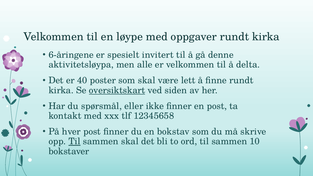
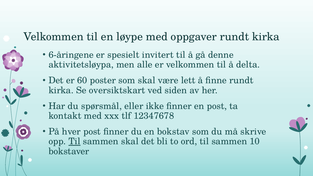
40: 40 -> 60
oversiktskart underline: present -> none
12345658: 12345658 -> 12347678
